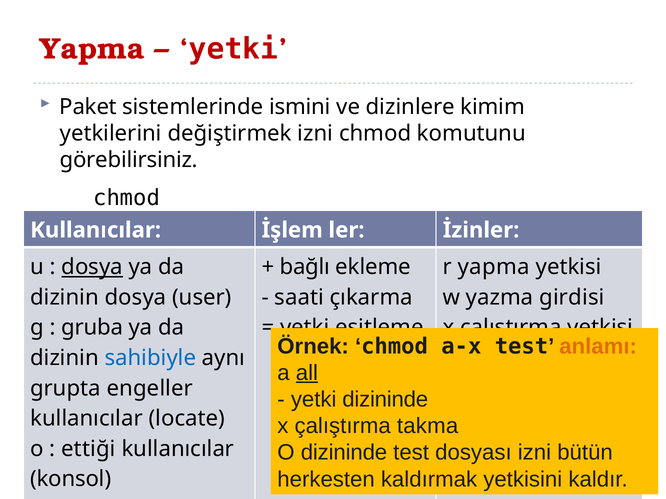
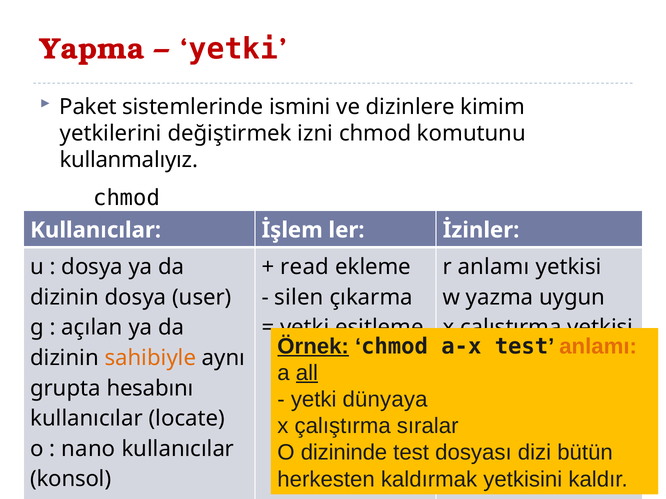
görebilirsiniz: görebilirsiniz -> kullanmalıyız
dosya at (92, 267) underline: present -> none
bağlı: bağlı -> read
r yapma: yapma -> anlamı
saati: saati -> silen
girdisi: girdisi -> uygun
gruba: gruba -> açılan
Örnek underline: none -> present
sahibiyle colour: blue -> orange
engeller: engeller -> hesabını
yetki dizininde: dizininde -> dünyaya
takma: takma -> sıralar
dosyası izni: izni -> dizi
ettiği: ettiği -> nano
